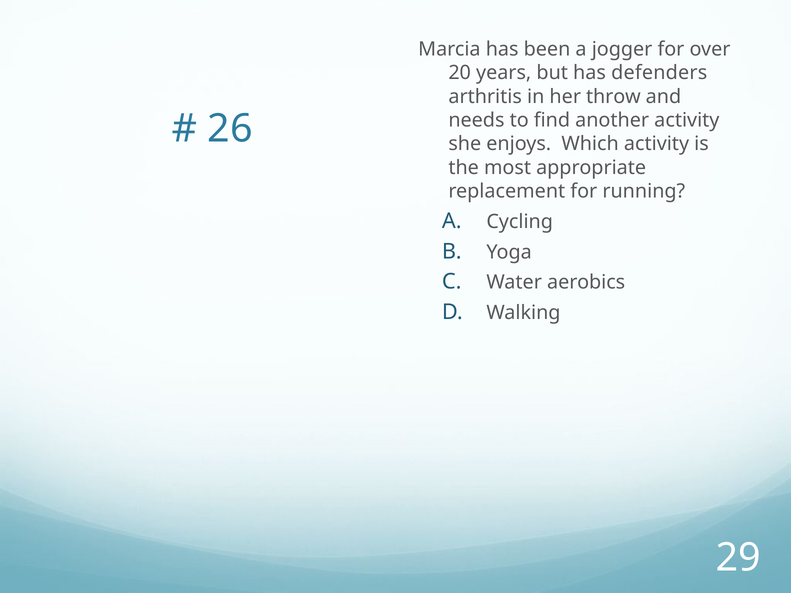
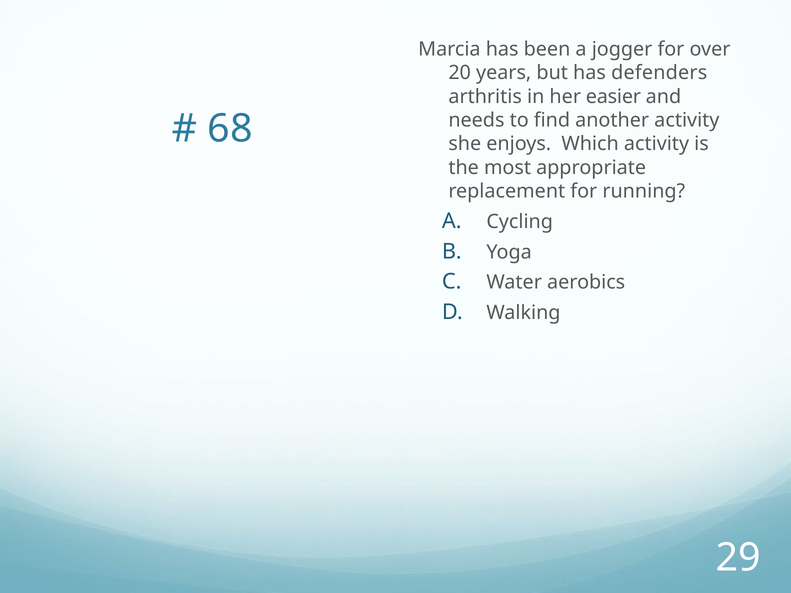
throw: throw -> easier
26: 26 -> 68
